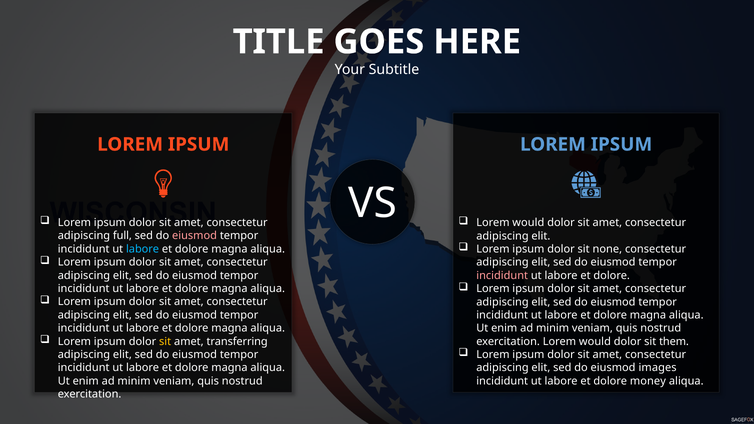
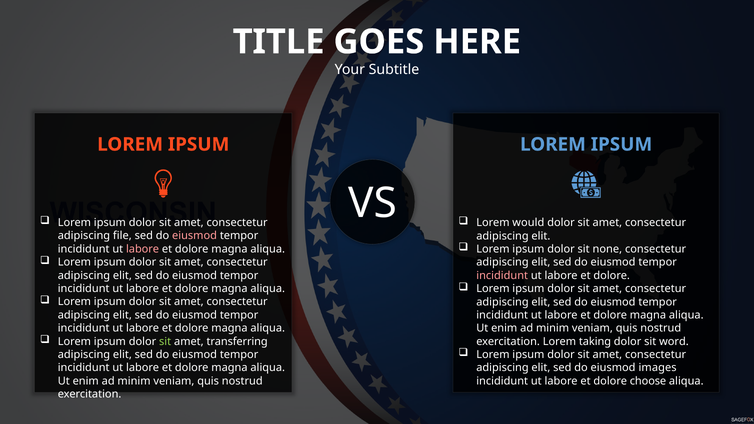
full: full -> file
labore at (143, 249) colour: light blue -> pink
sit at (165, 342) colour: yellow -> light green
exercitation Lorem would: would -> taking
them: them -> word
money: money -> choose
